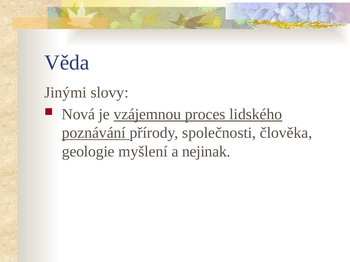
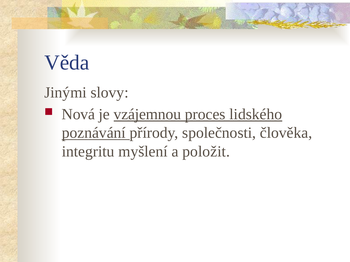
geologie: geologie -> integritu
nejinak: nejinak -> položit
